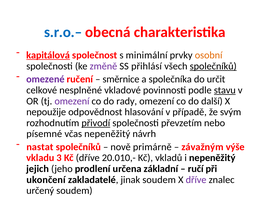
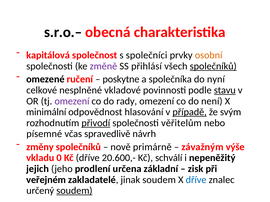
s.r.o.– colour: blue -> black
kapitálová underline: present -> none
minimální: minimální -> společníci
omezené colour: purple -> black
směrnice: směrnice -> poskytne
určit: určit -> nyní
další: další -> není
nepoužije: nepoužije -> minimální
případě underline: none -> present
převzetím: převzetím -> věřitelům
včas nepeněžitý: nepeněžitý -> spravedlivě
nastat: nastat -> změny
3: 3 -> 0
20.010,-: 20.010,- -> 20.600,-
vkladů: vkladů -> schválí
ručí: ručí -> zisk
ukončení: ukončení -> veřejném
dříve at (196, 180) colour: purple -> blue
soudem at (74, 191) underline: none -> present
